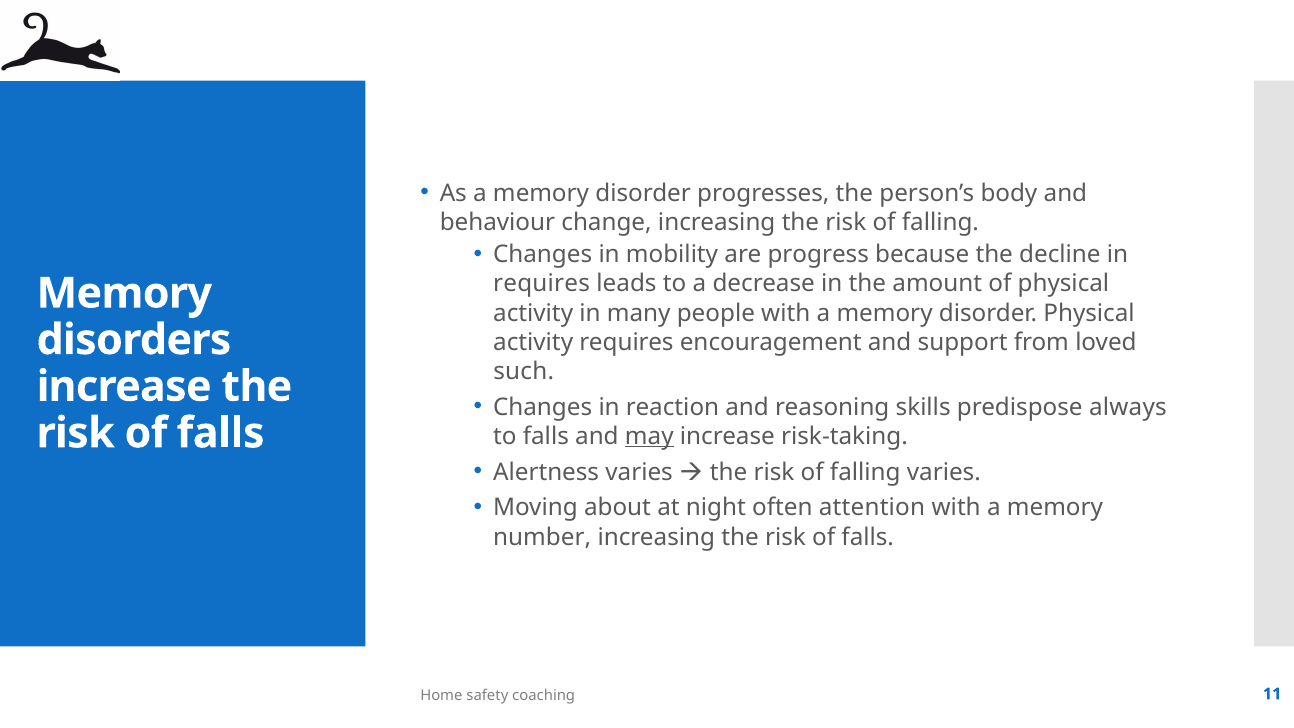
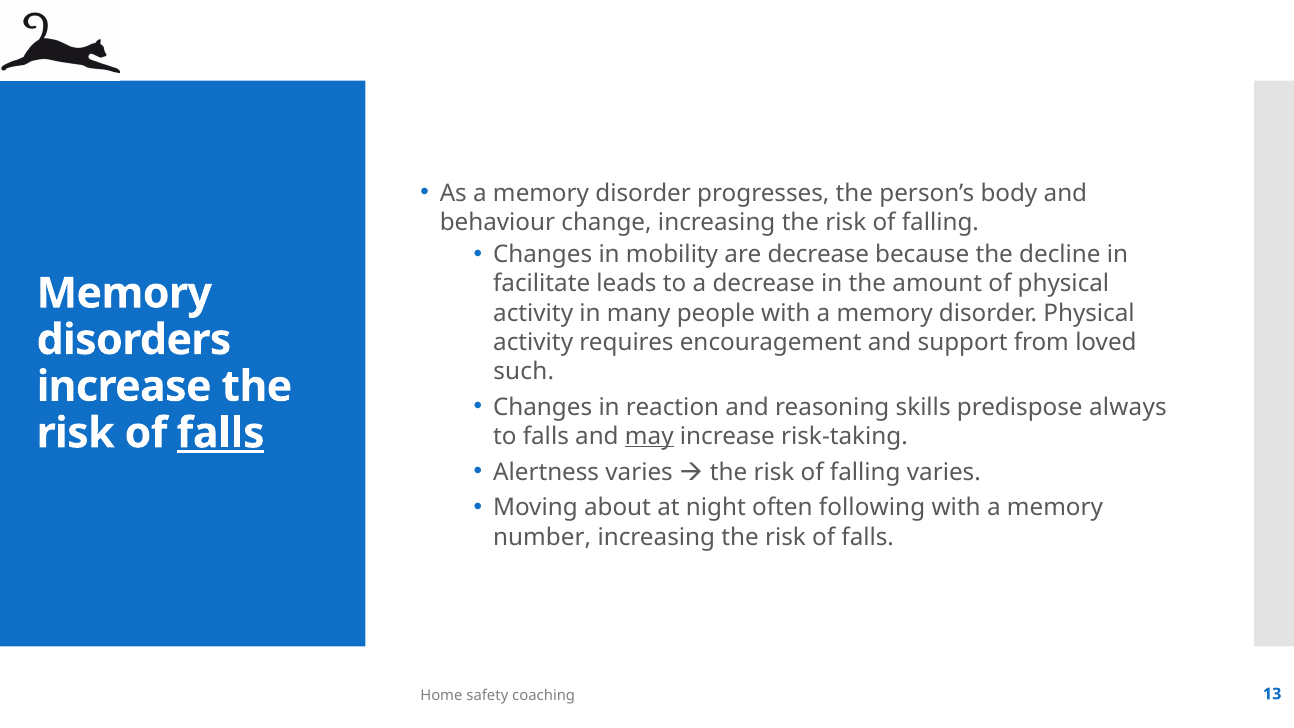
are progress: progress -> decrease
requires at (542, 284): requires -> facilitate
falls at (221, 433) underline: none -> present
attention: attention -> following
11: 11 -> 13
